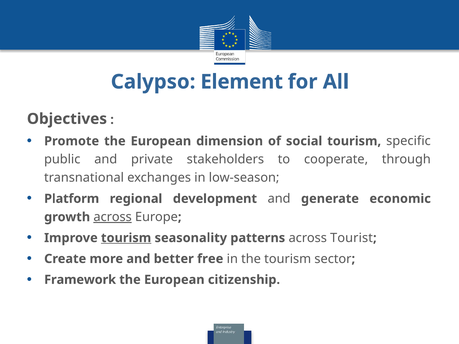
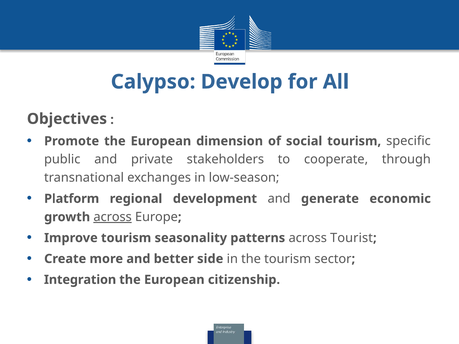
Element: Element -> Develop
tourism at (126, 238) underline: present -> none
free: free -> side
Framework: Framework -> Integration
